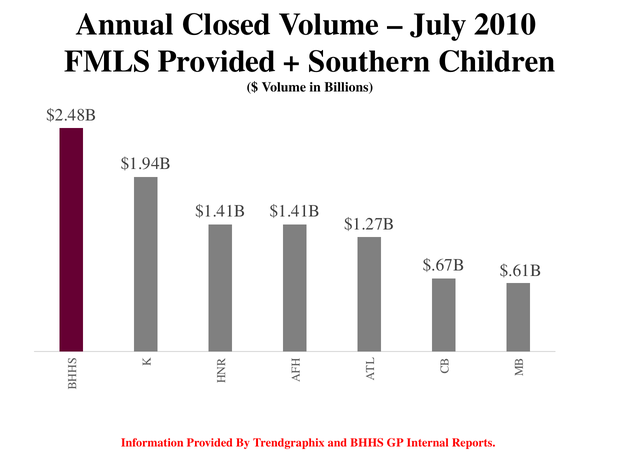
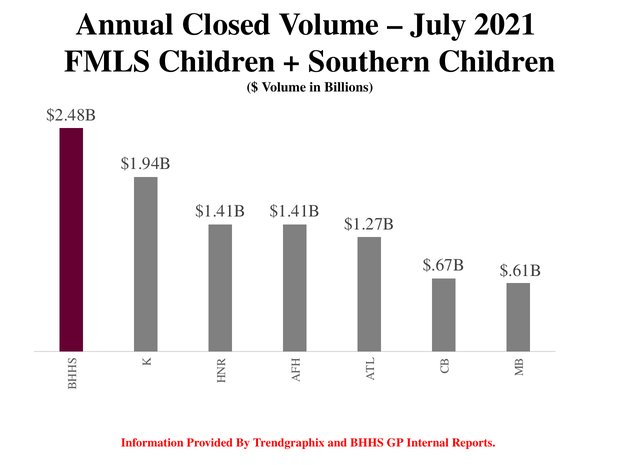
2010: 2010 -> 2021
FMLS Provided: Provided -> Children
